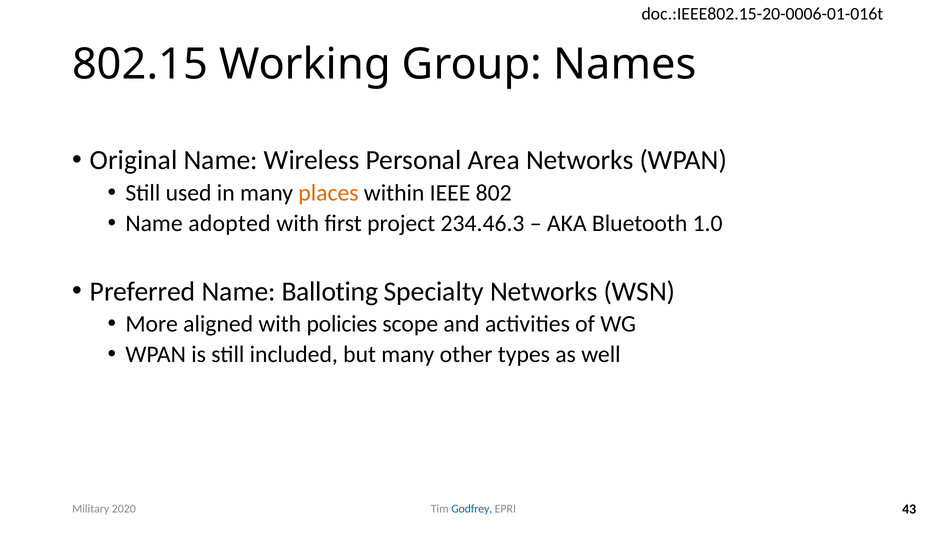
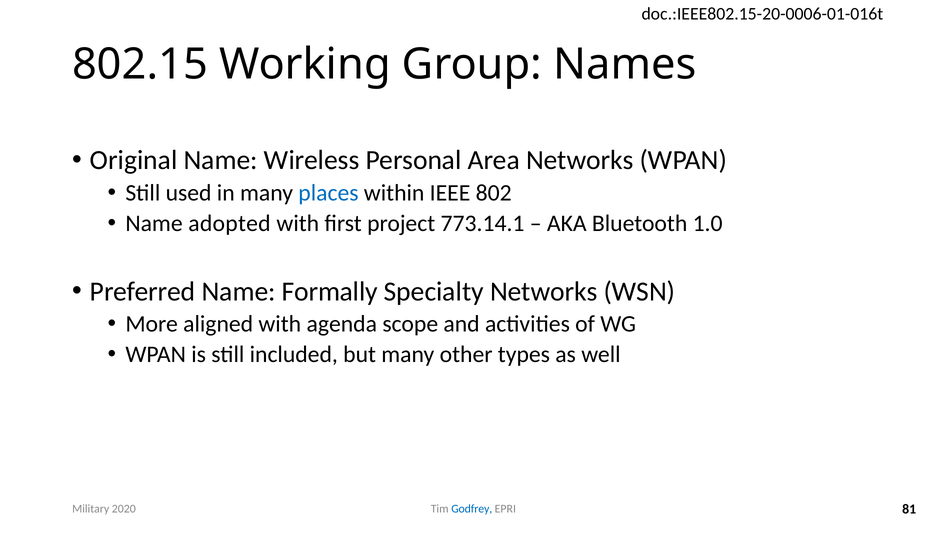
places colour: orange -> blue
234.46.3: 234.46.3 -> 773.14.1
Balloting: Balloting -> Formally
policies: policies -> agenda
43: 43 -> 81
